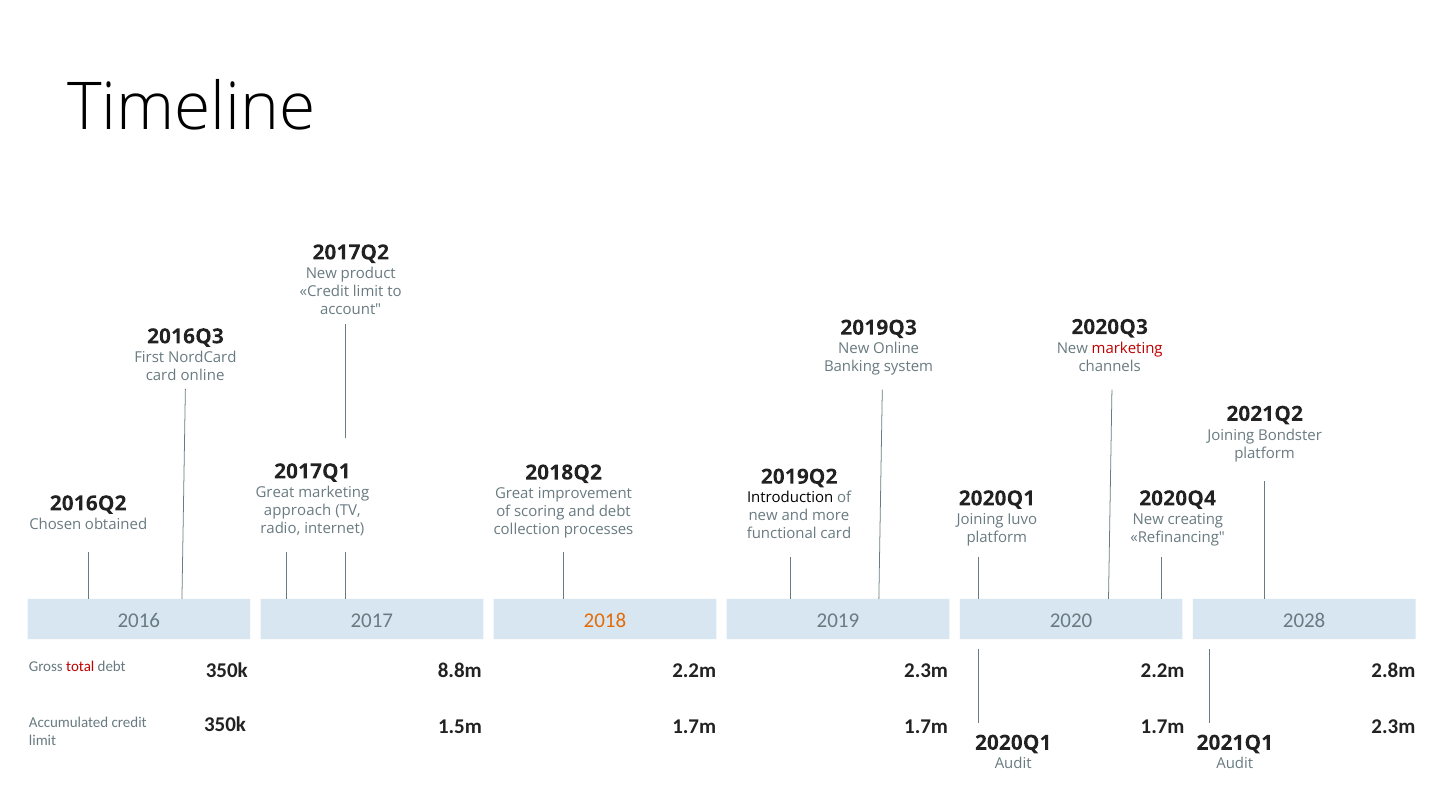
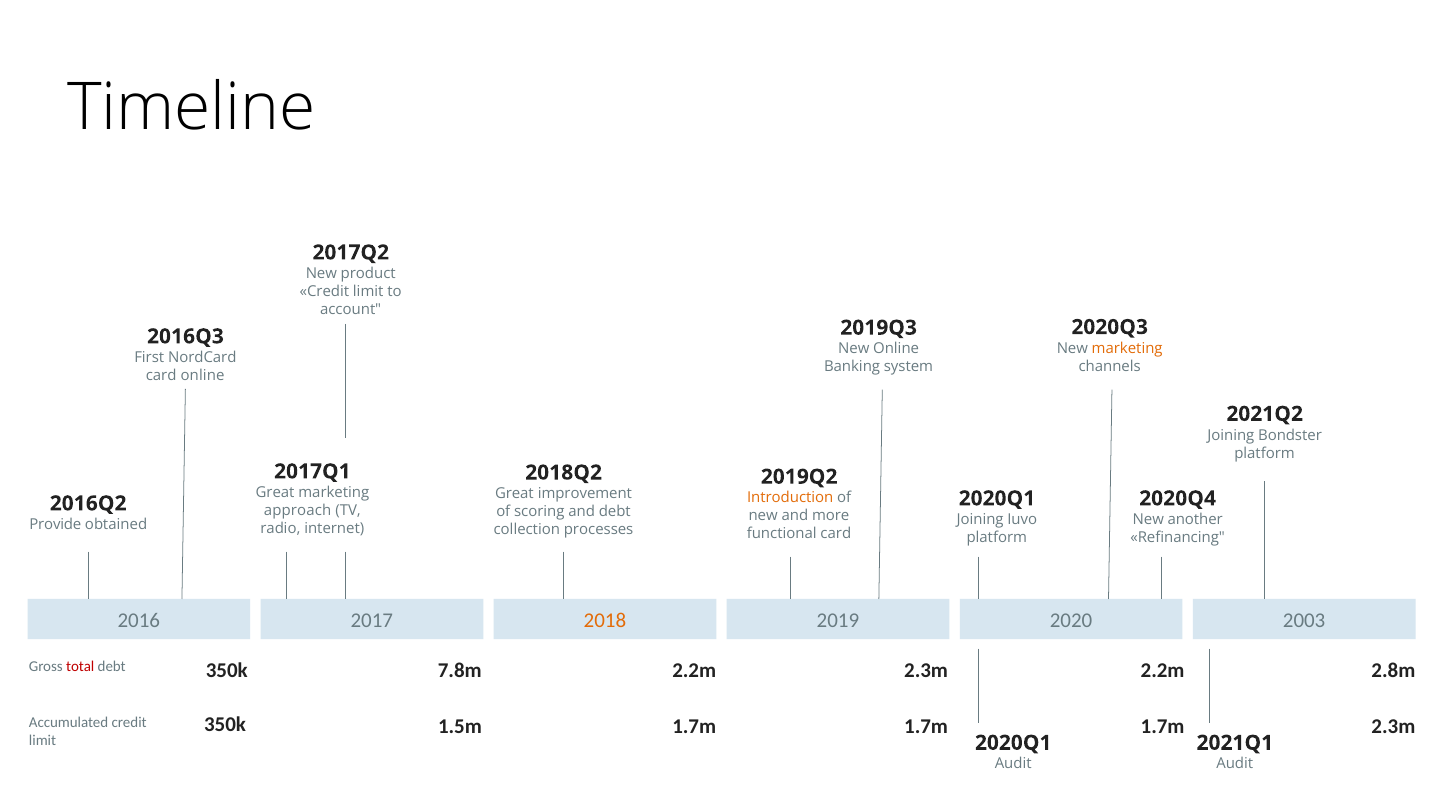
marketing at (1127, 348) colour: red -> orange
Introduction colour: black -> orange
creating: creating -> another
Chosen: Chosen -> Provide
2028: 2028 -> 2003
8.8m: 8.8m -> 7.8m
